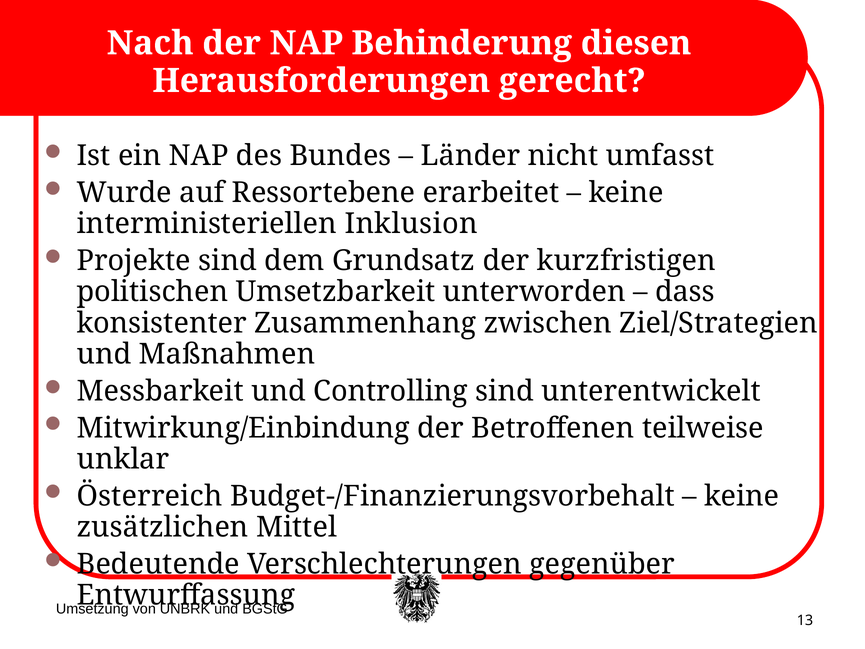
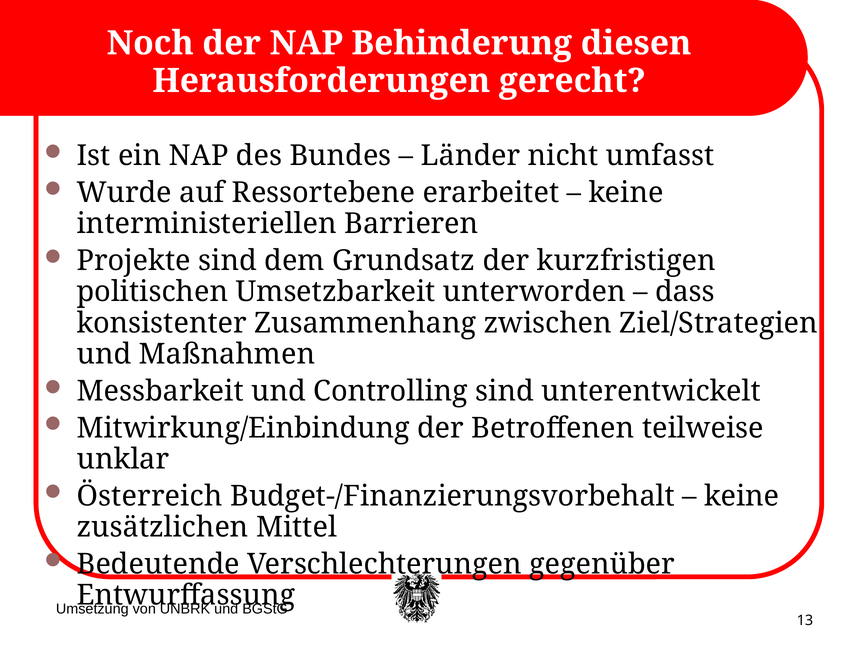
Nach: Nach -> Noch
Inklusion: Inklusion -> Barrieren
